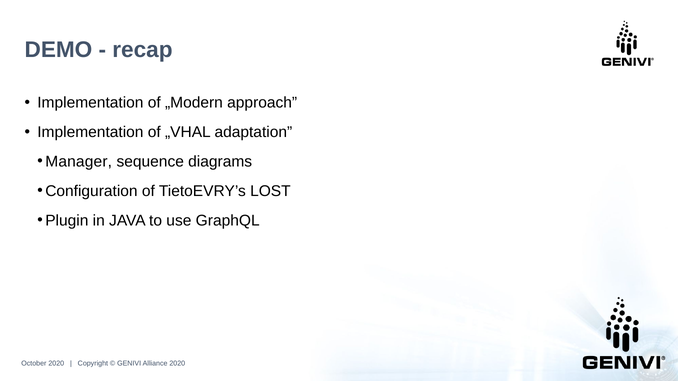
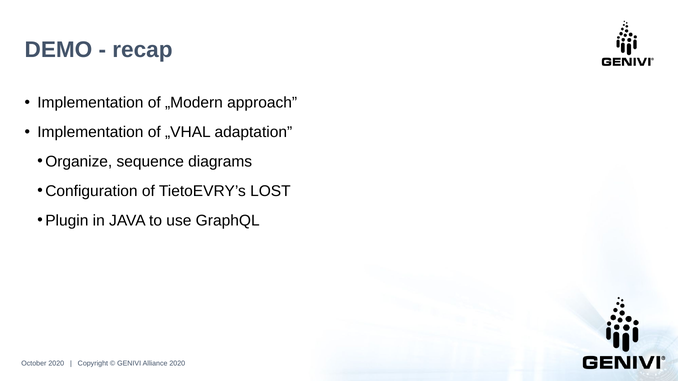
Manager: Manager -> Organize
